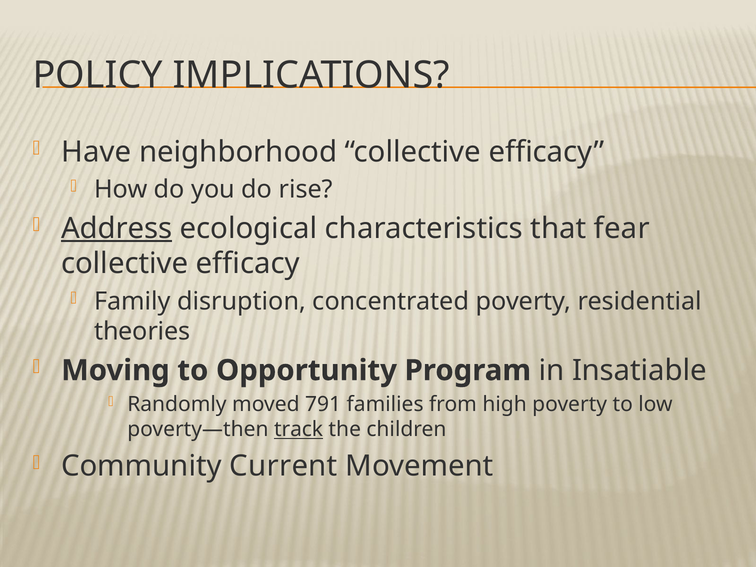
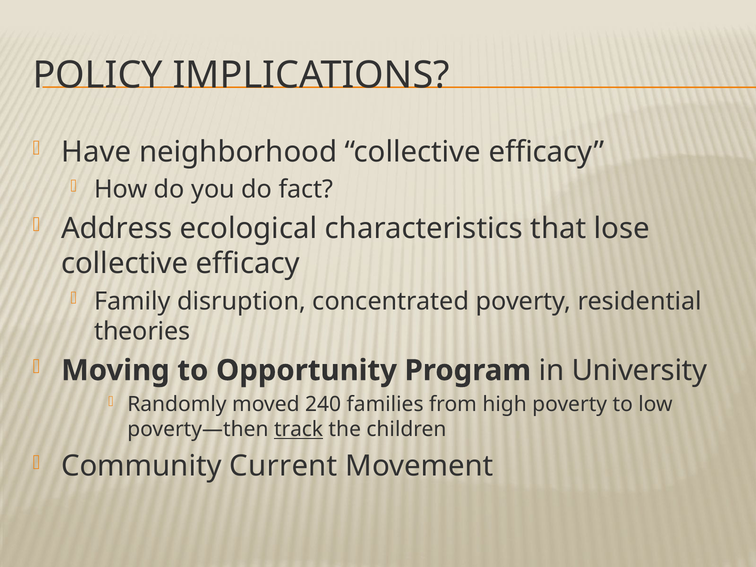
rise: rise -> fact
Address underline: present -> none
fear: fear -> lose
Insatiable: Insatiable -> University
791: 791 -> 240
